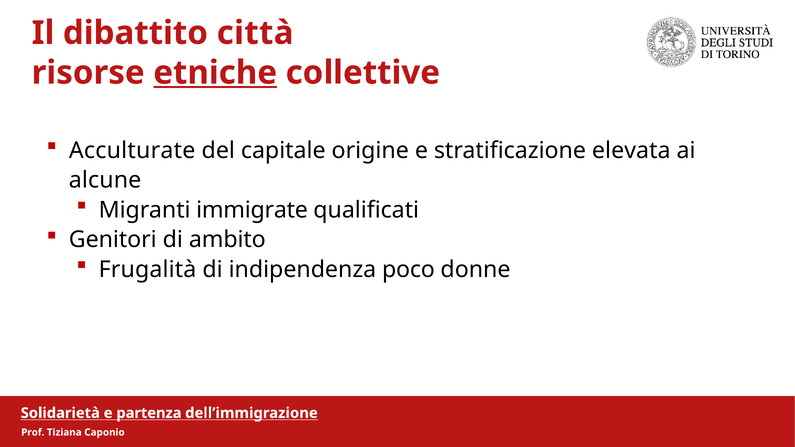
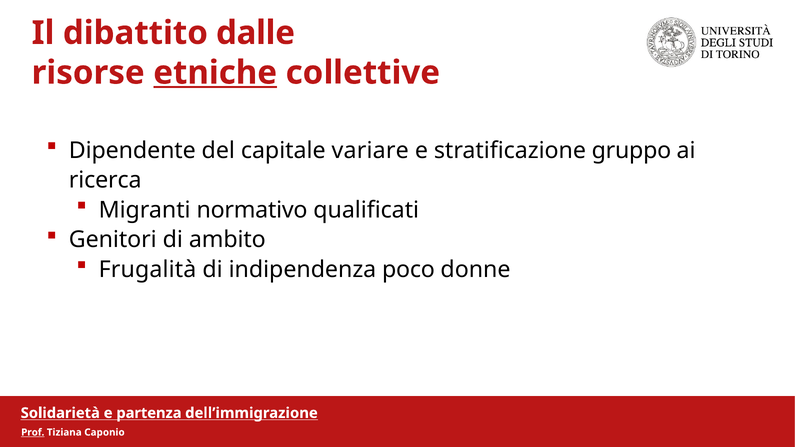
città: città -> dalle
Acculturate: Acculturate -> Dipendente
origine: origine -> variare
elevata: elevata -> gruppo
alcune: alcune -> ricerca
immigrate: immigrate -> normativo
Prof underline: none -> present
